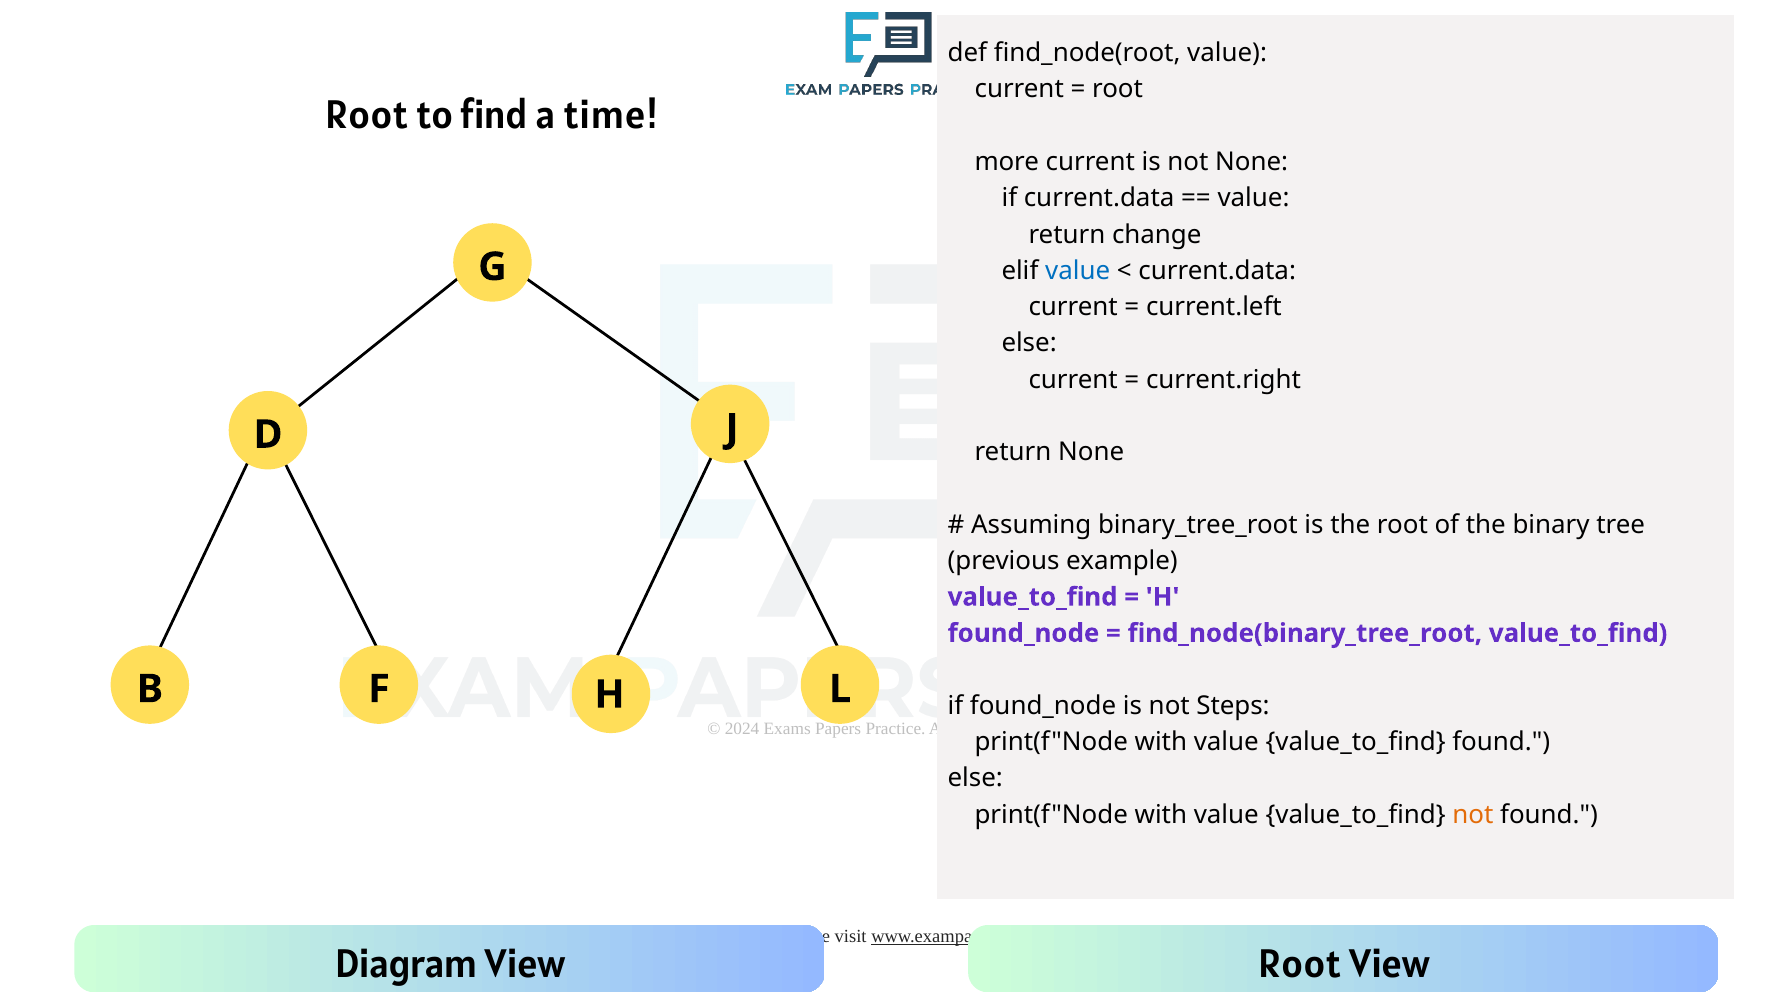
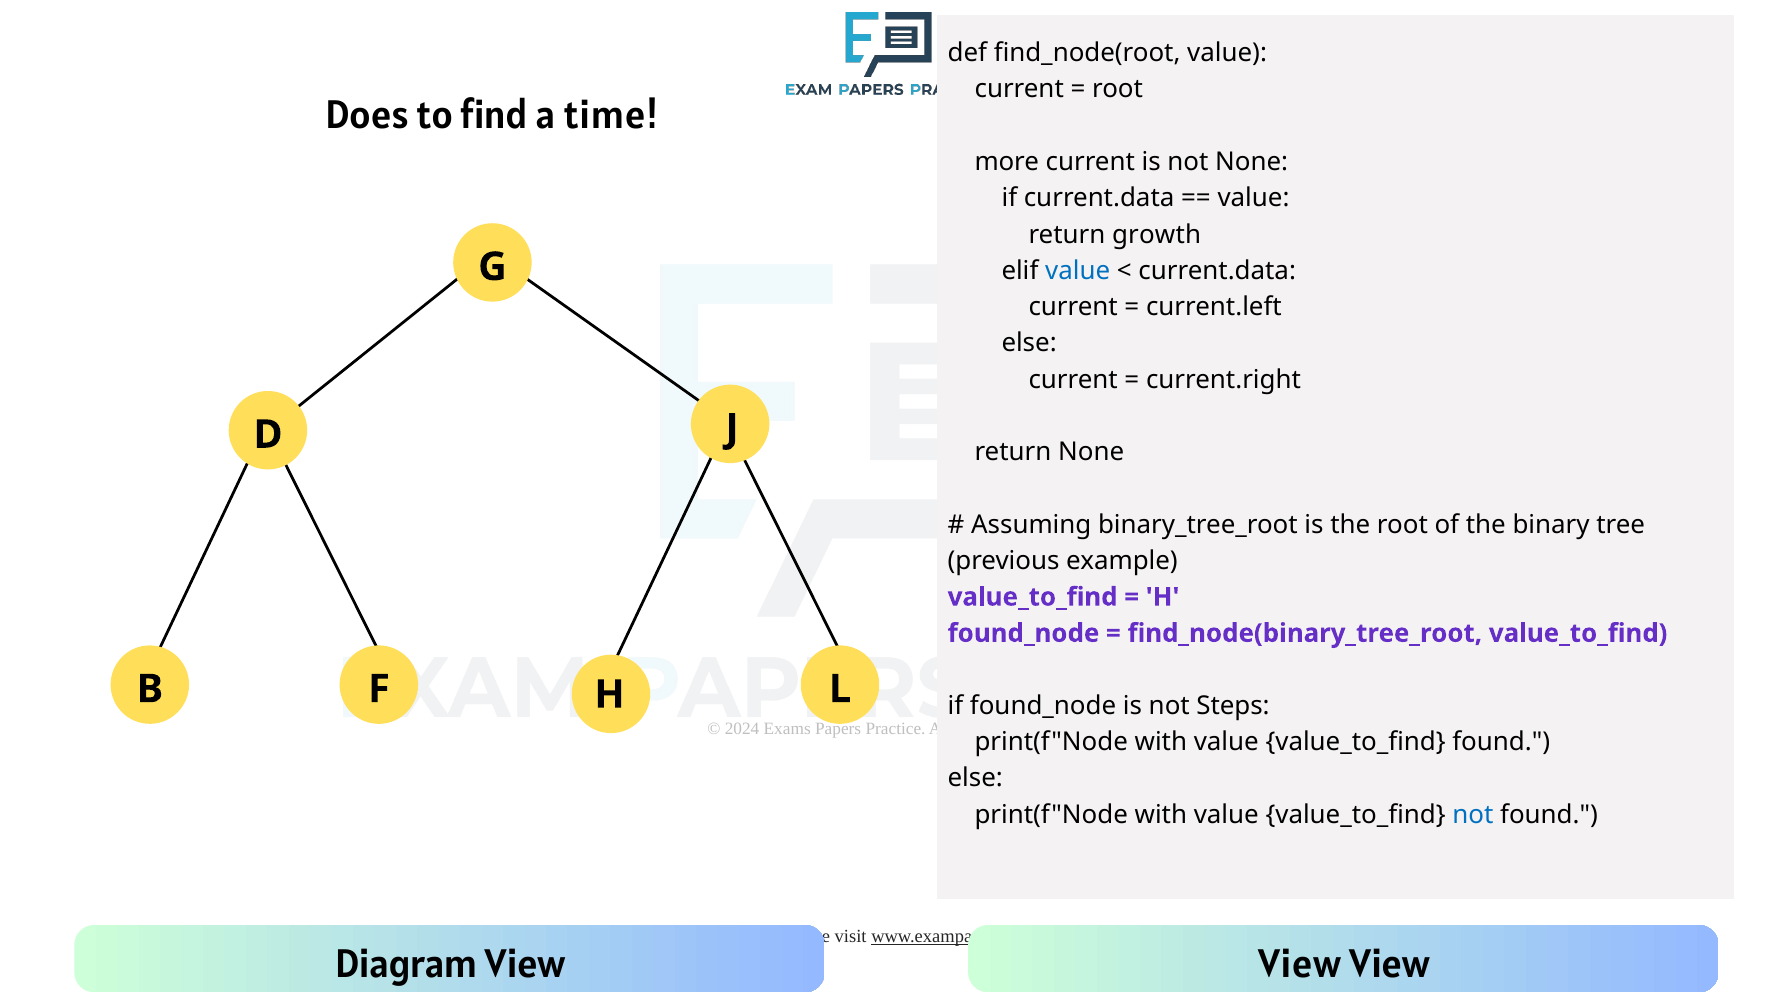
Root at (367, 115): Root -> Does
change: change -> growth
not at (1473, 815) colour: orange -> blue
Root at (1300, 964): Root -> View
